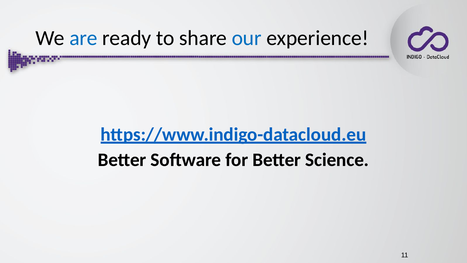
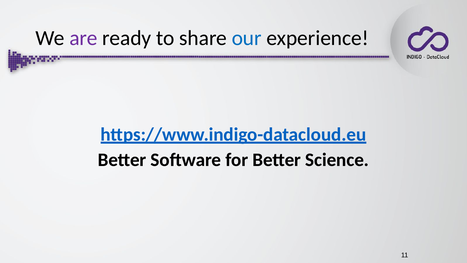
are colour: blue -> purple
